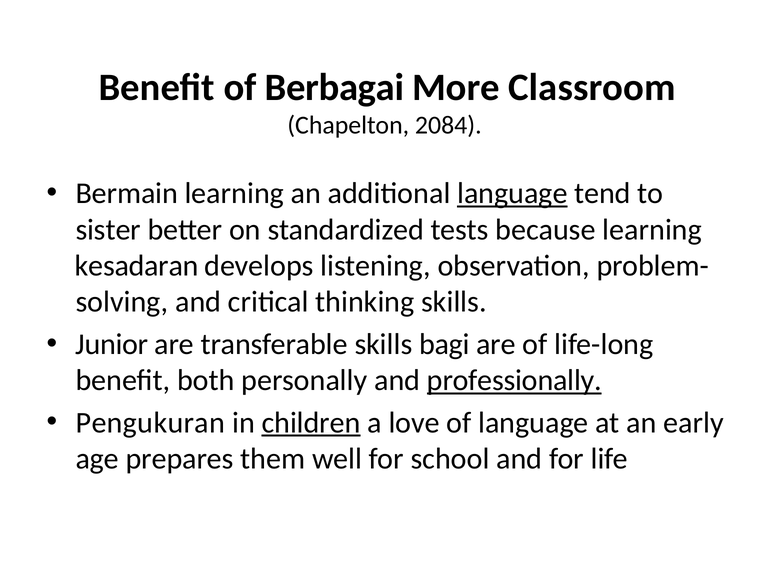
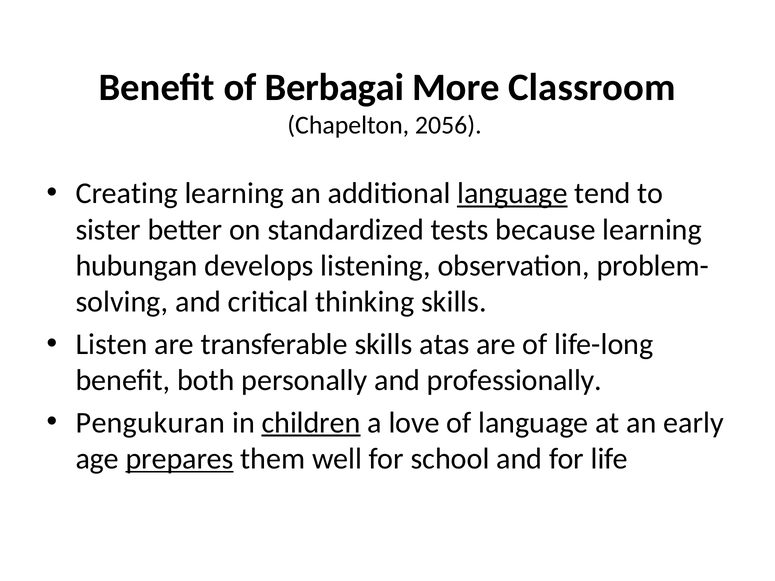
2084: 2084 -> 2056
Bermain: Bermain -> Creating
kesadaran: kesadaran -> hubungan
Junior: Junior -> Listen
bagi: bagi -> atas
professionally underline: present -> none
prepares underline: none -> present
